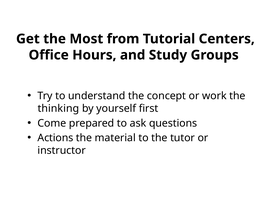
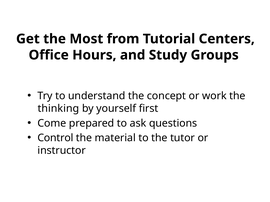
Actions: Actions -> Control
